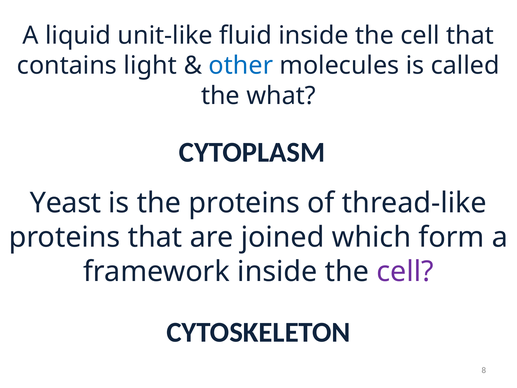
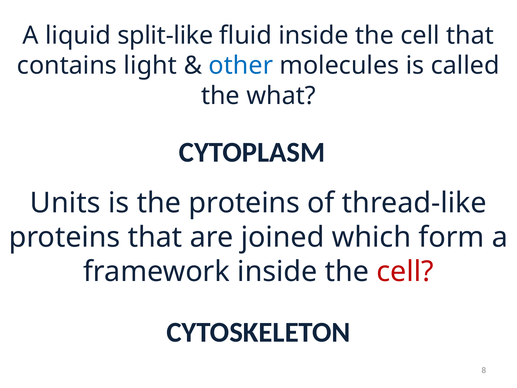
unit-like: unit-like -> split-like
Yeast: Yeast -> Units
cell at (405, 272) colour: purple -> red
